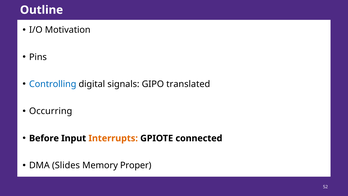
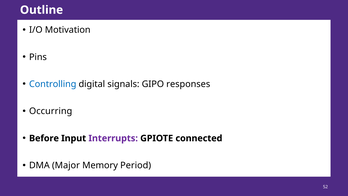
translated: translated -> responses
Interrupts colour: orange -> purple
Slides: Slides -> Major
Proper: Proper -> Period
